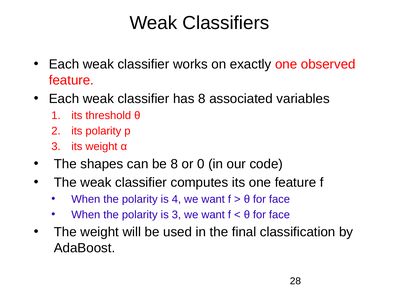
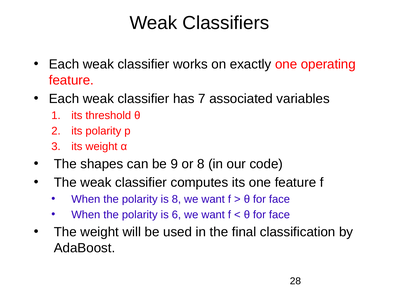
observed: observed -> operating
has 8: 8 -> 7
be 8: 8 -> 9
or 0: 0 -> 8
is 4: 4 -> 8
is 3: 3 -> 6
